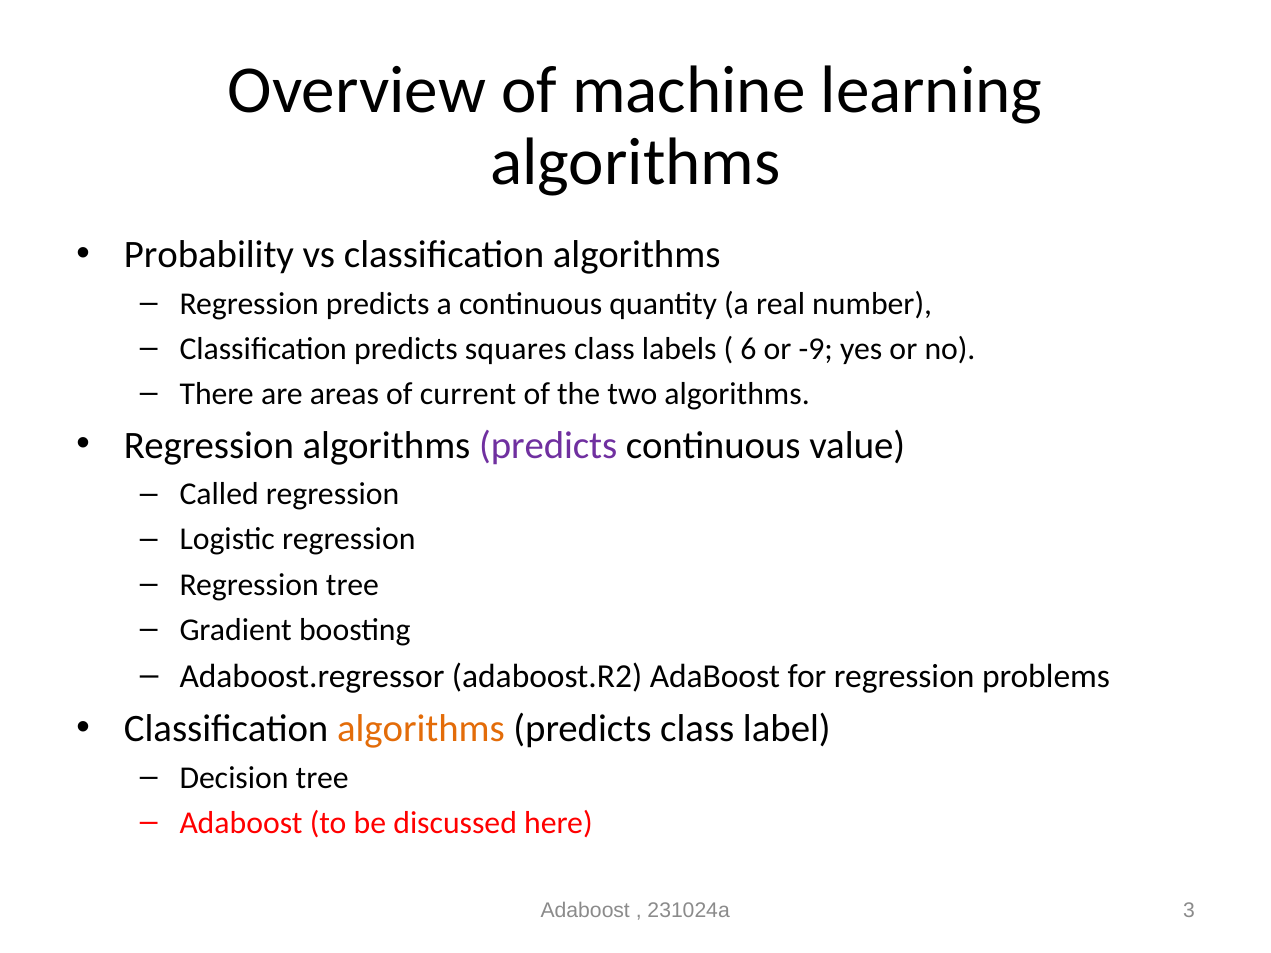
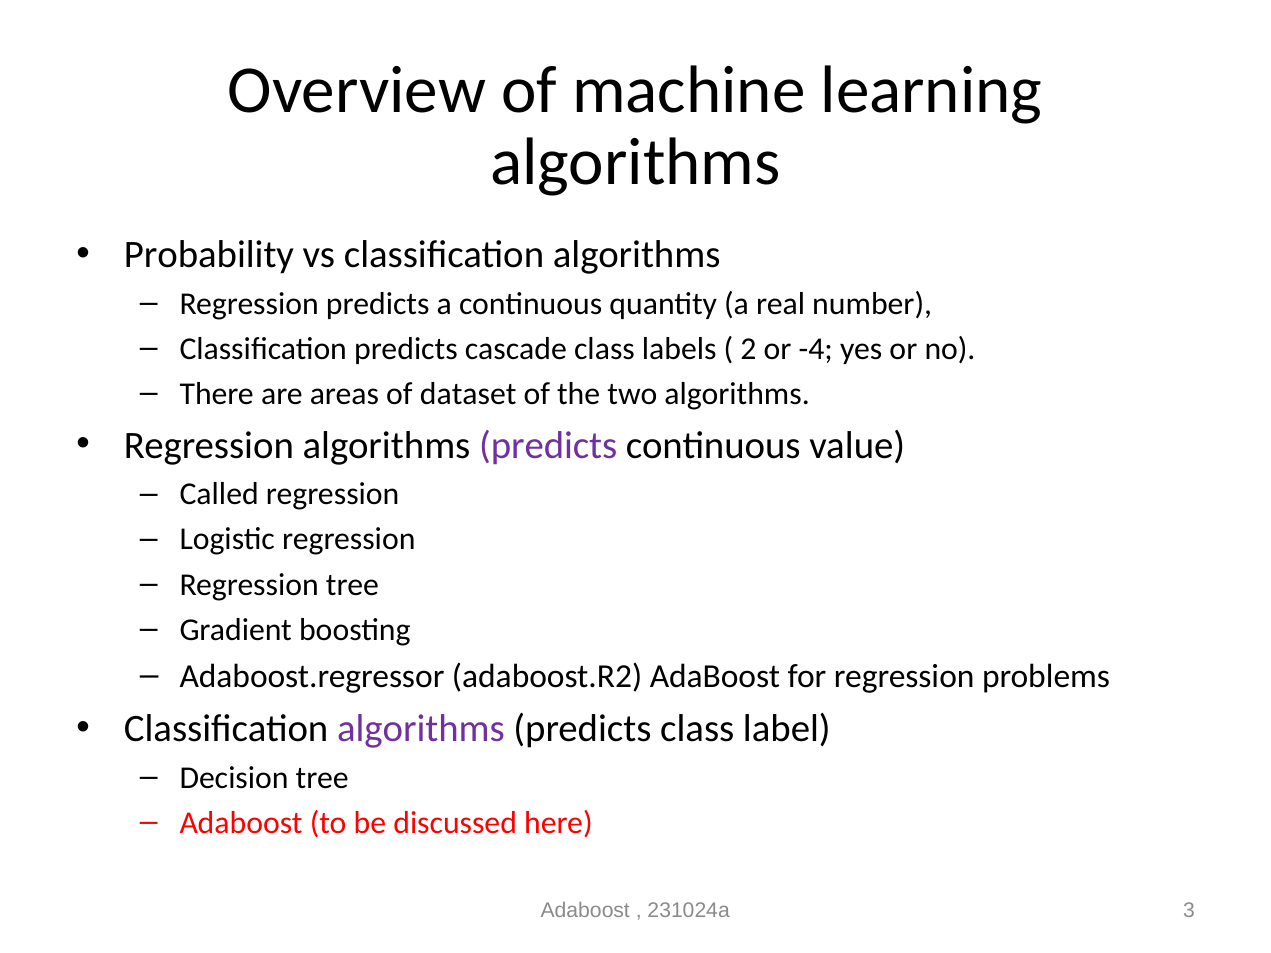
squares: squares -> cascade
6: 6 -> 2
-9: -9 -> -4
current: current -> dataset
algorithms at (421, 729) colour: orange -> purple
